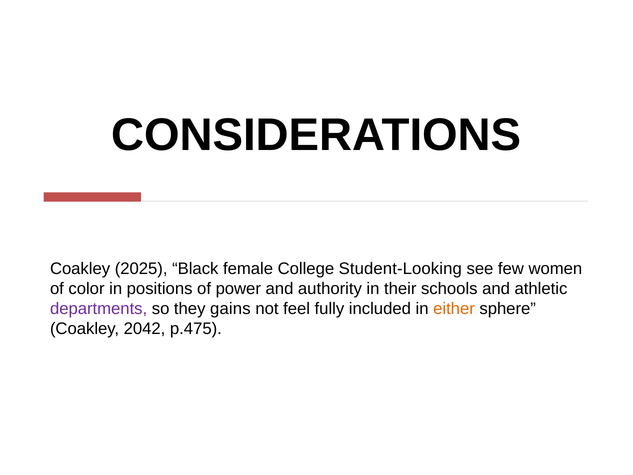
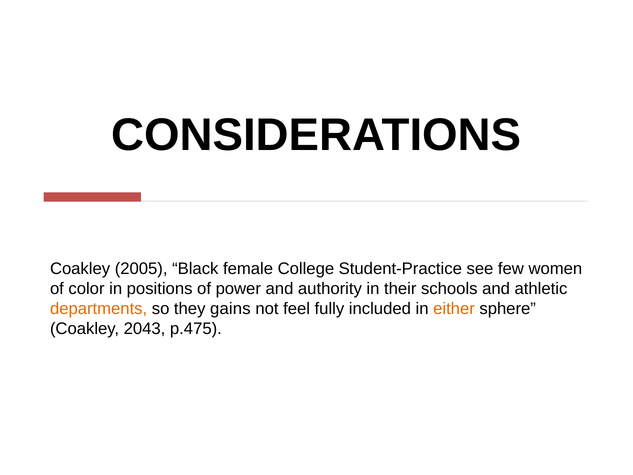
2025: 2025 -> 2005
Student-Looking: Student-Looking -> Student-Practice
departments colour: purple -> orange
2042: 2042 -> 2043
